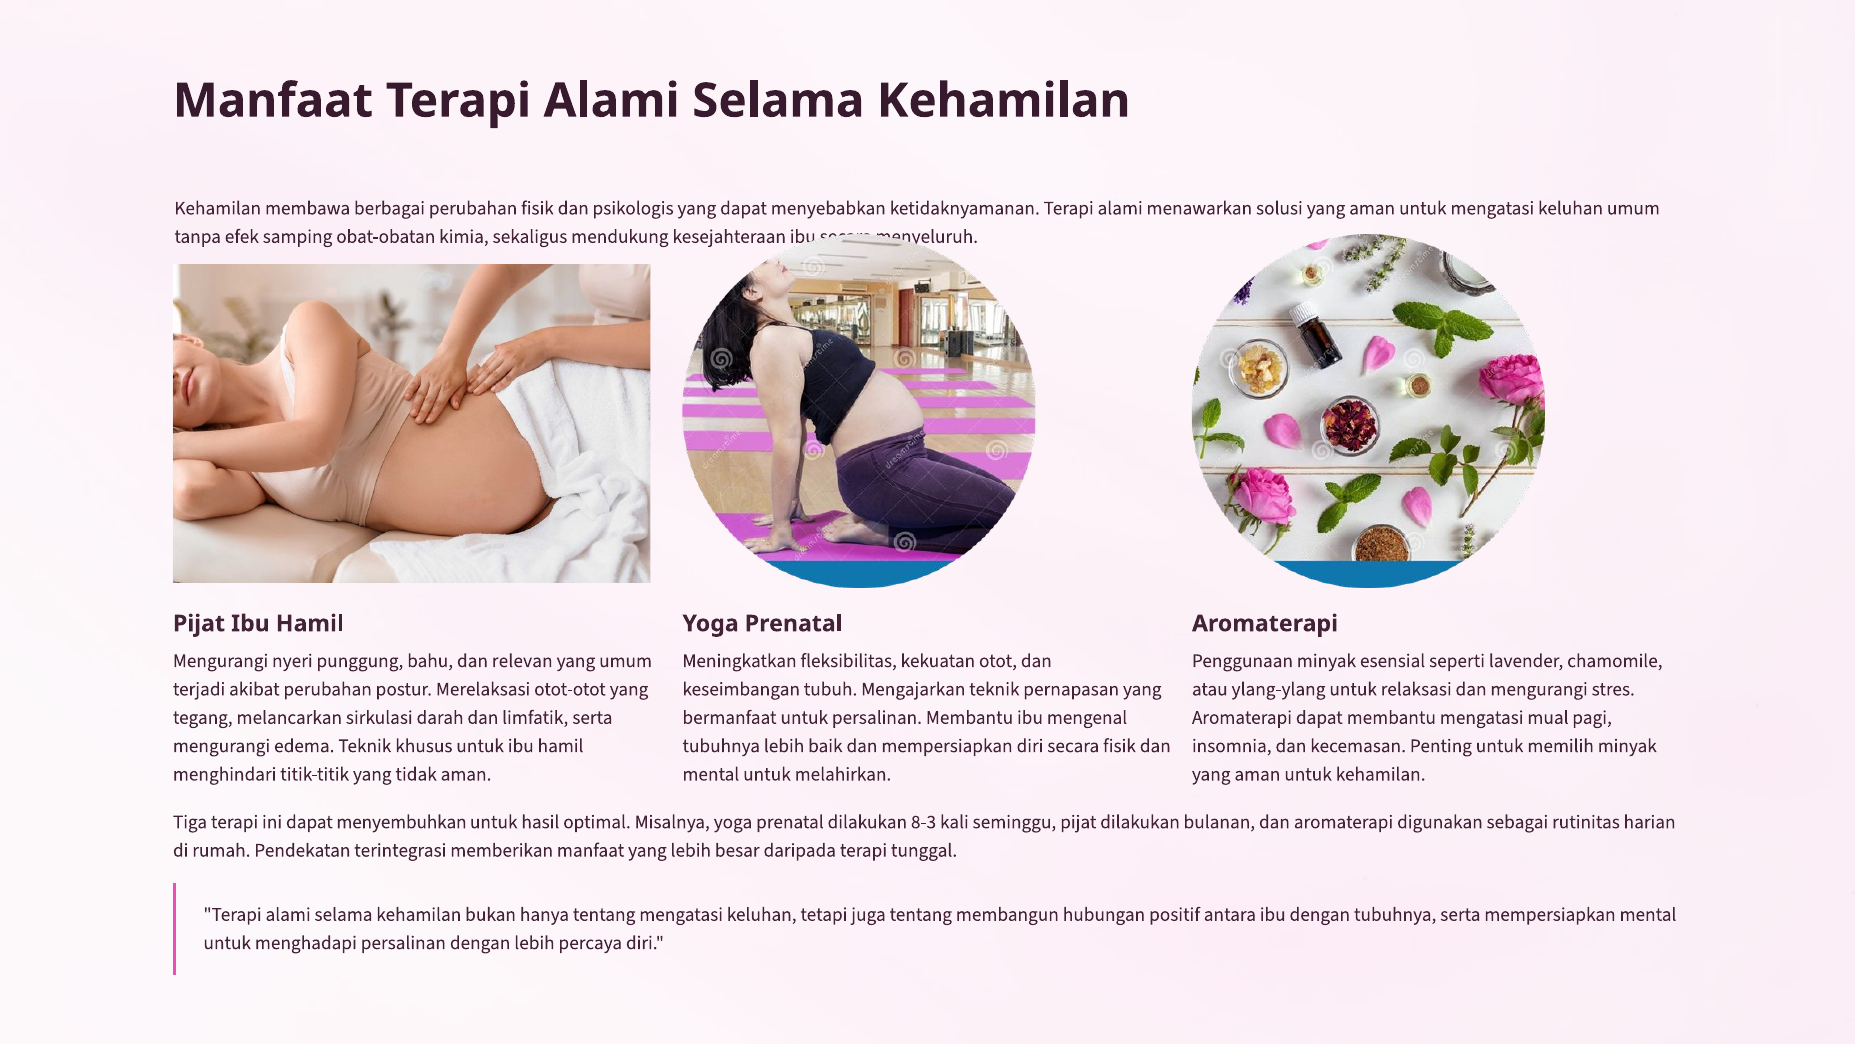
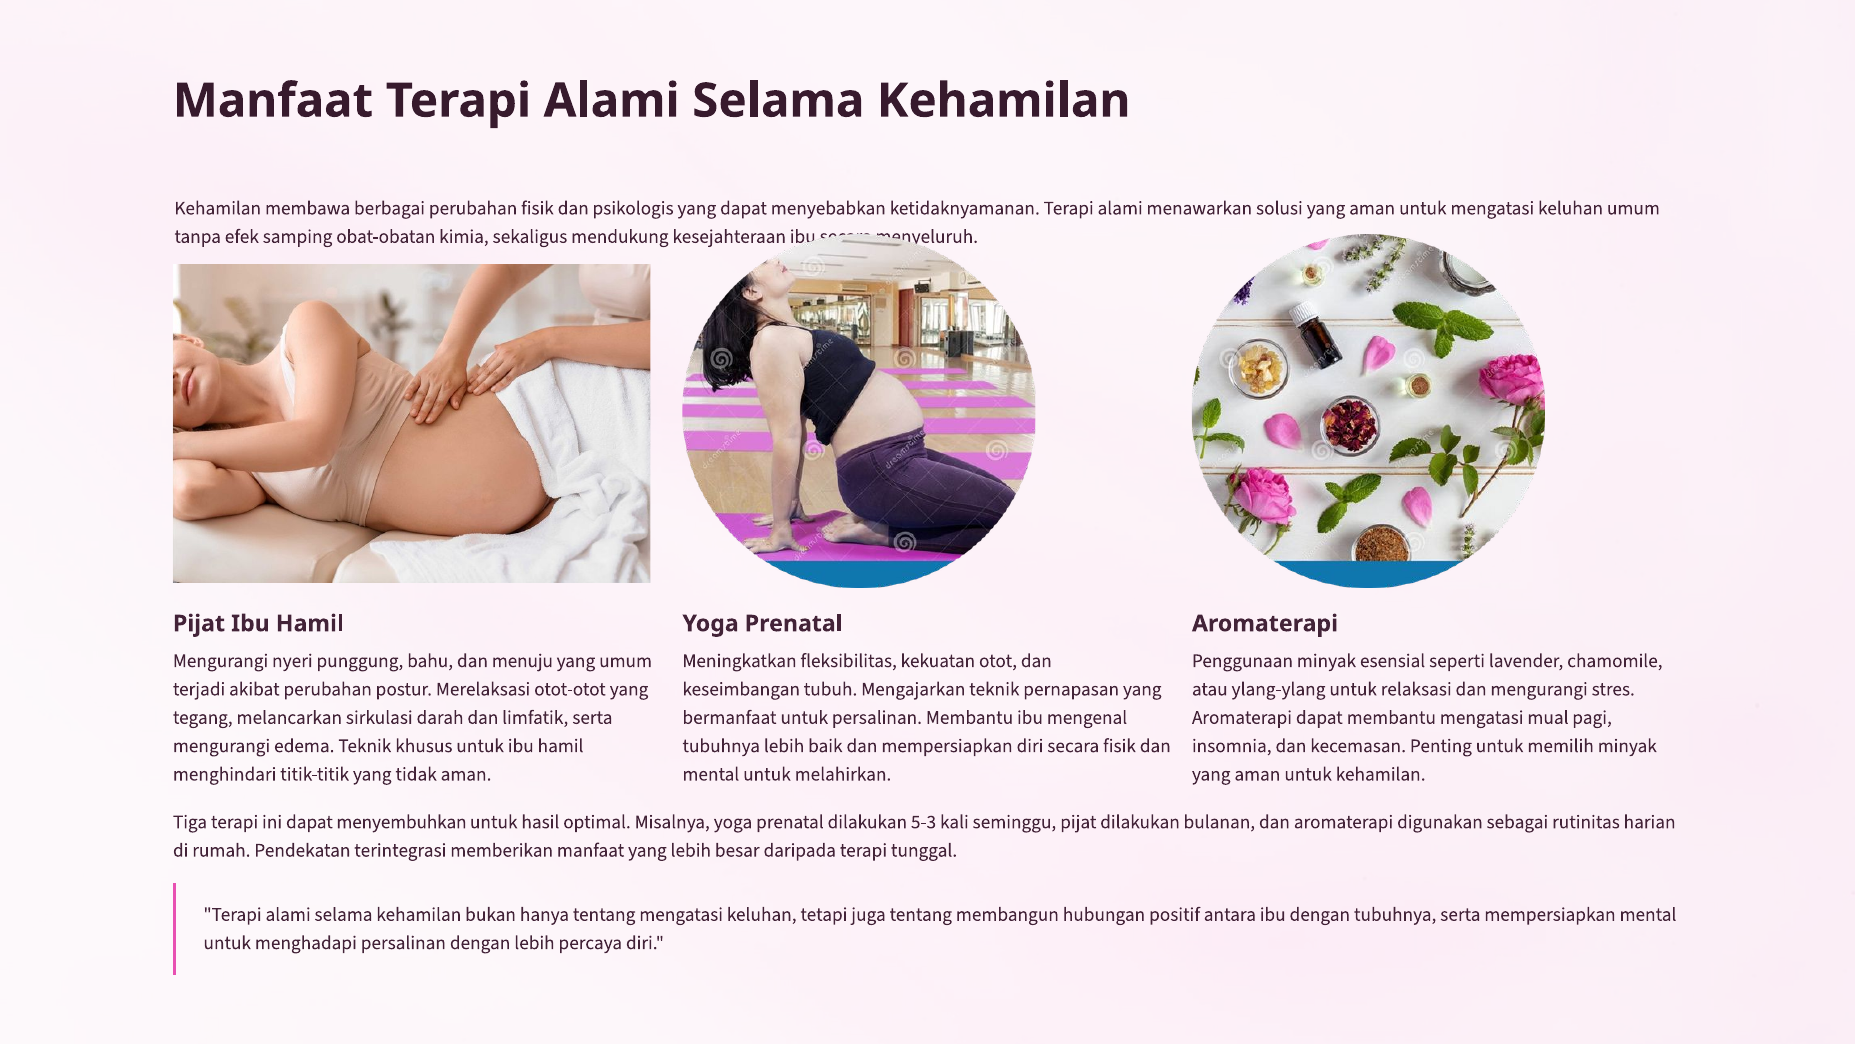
relevan: relevan -> menuju
8-3: 8-3 -> 5-3
